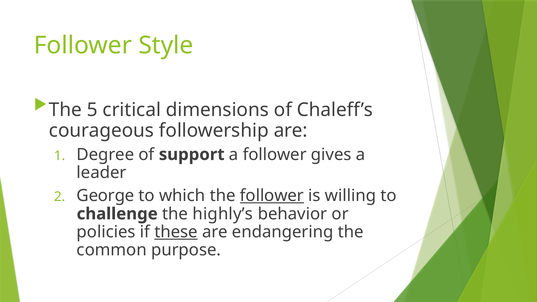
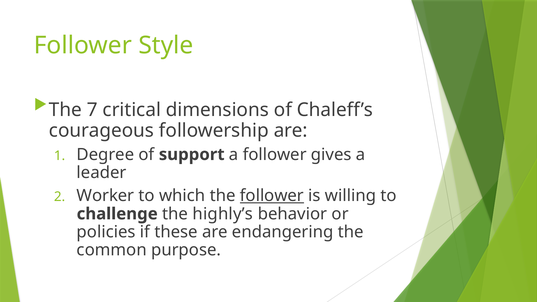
5: 5 -> 7
George: George -> Worker
these underline: present -> none
